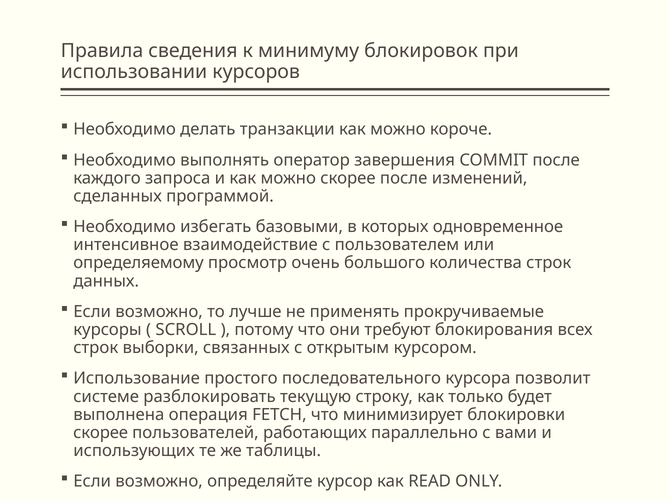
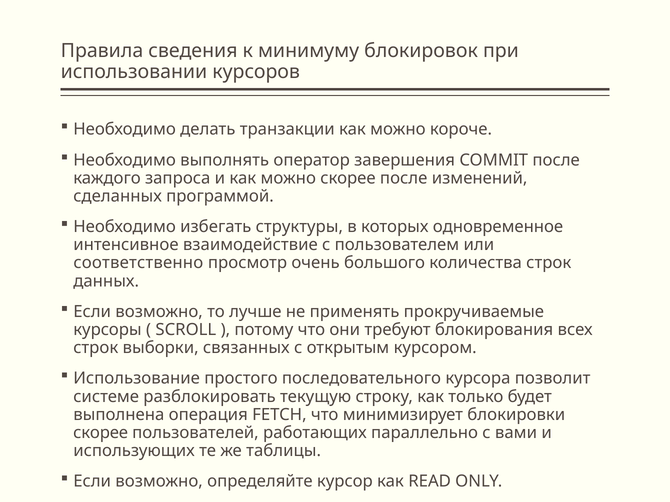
базовыми: базовыми -> структуры
определяемому: определяемому -> соответственно
